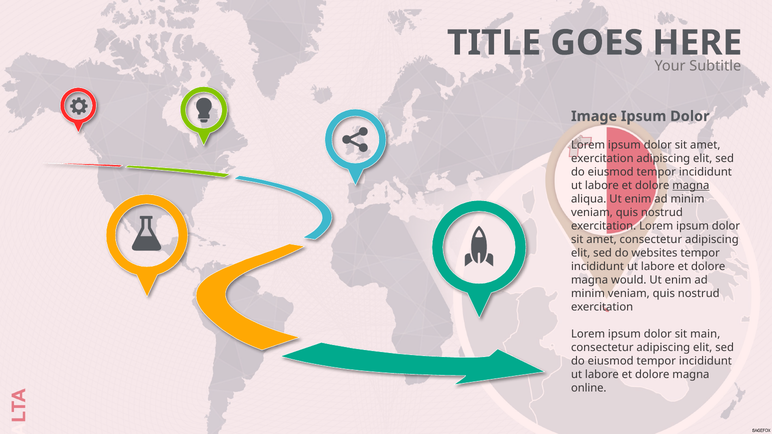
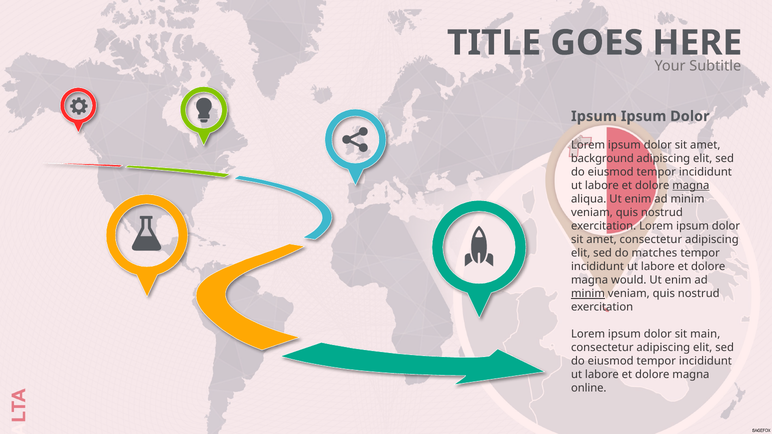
Image at (594, 116): Image -> Ipsum
exercitation at (602, 159): exercitation -> background
websites: websites -> matches
minim at (588, 294) underline: none -> present
